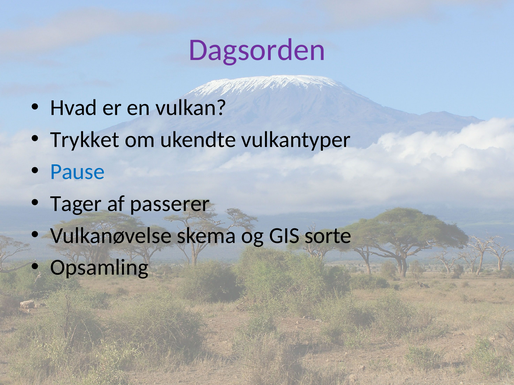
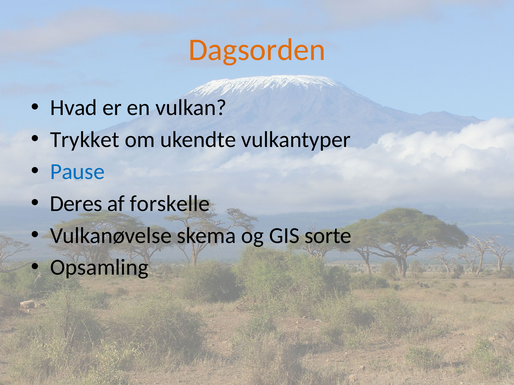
Dagsorden colour: purple -> orange
Tager: Tager -> Deres
passerer: passerer -> forskelle
